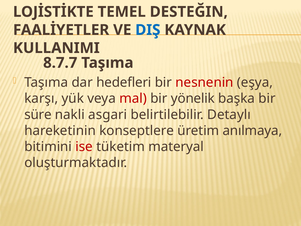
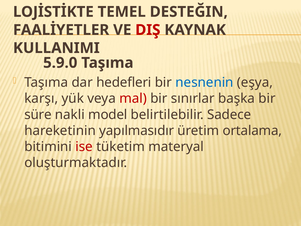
DIŞ colour: blue -> red
8.7.7: 8.7.7 -> 5.9.0
nesnenin colour: red -> blue
yönelik: yönelik -> sınırlar
asgari: asgari -> model
Detaylı: Detaylı -> Sadece
konseptlere: konseptlere -> yapılmasıdır
anılmaya: anılmaya -> ortalama
